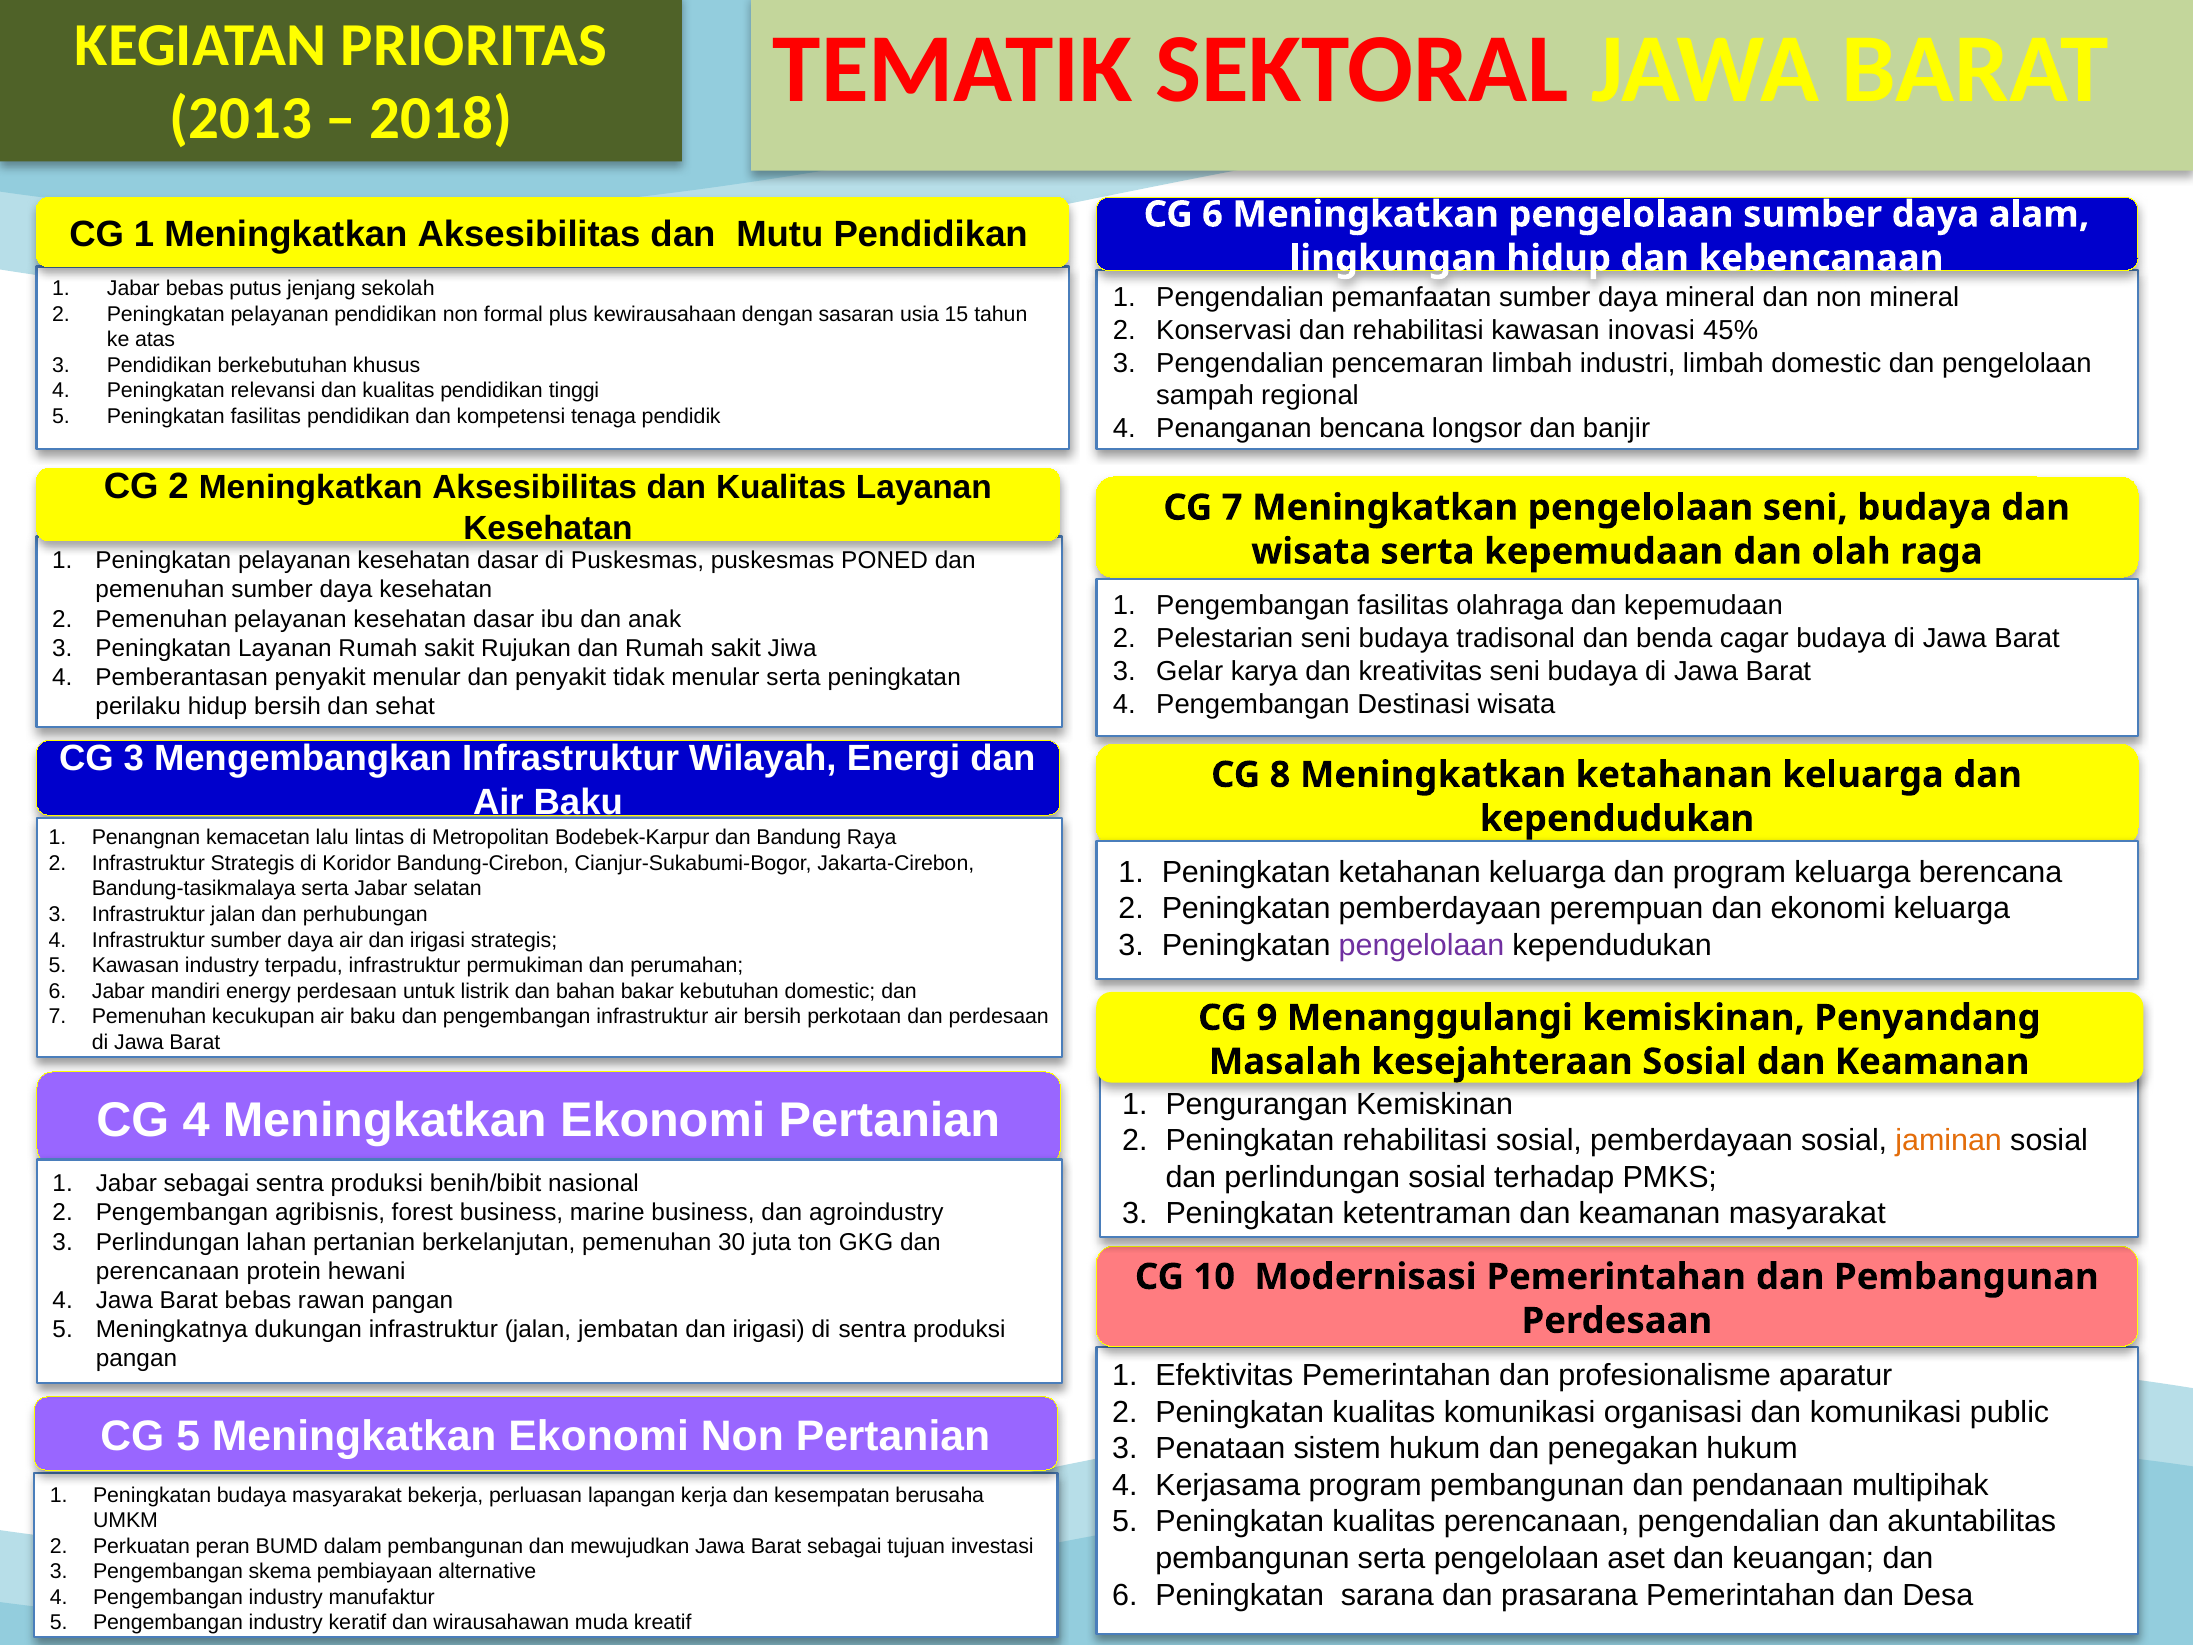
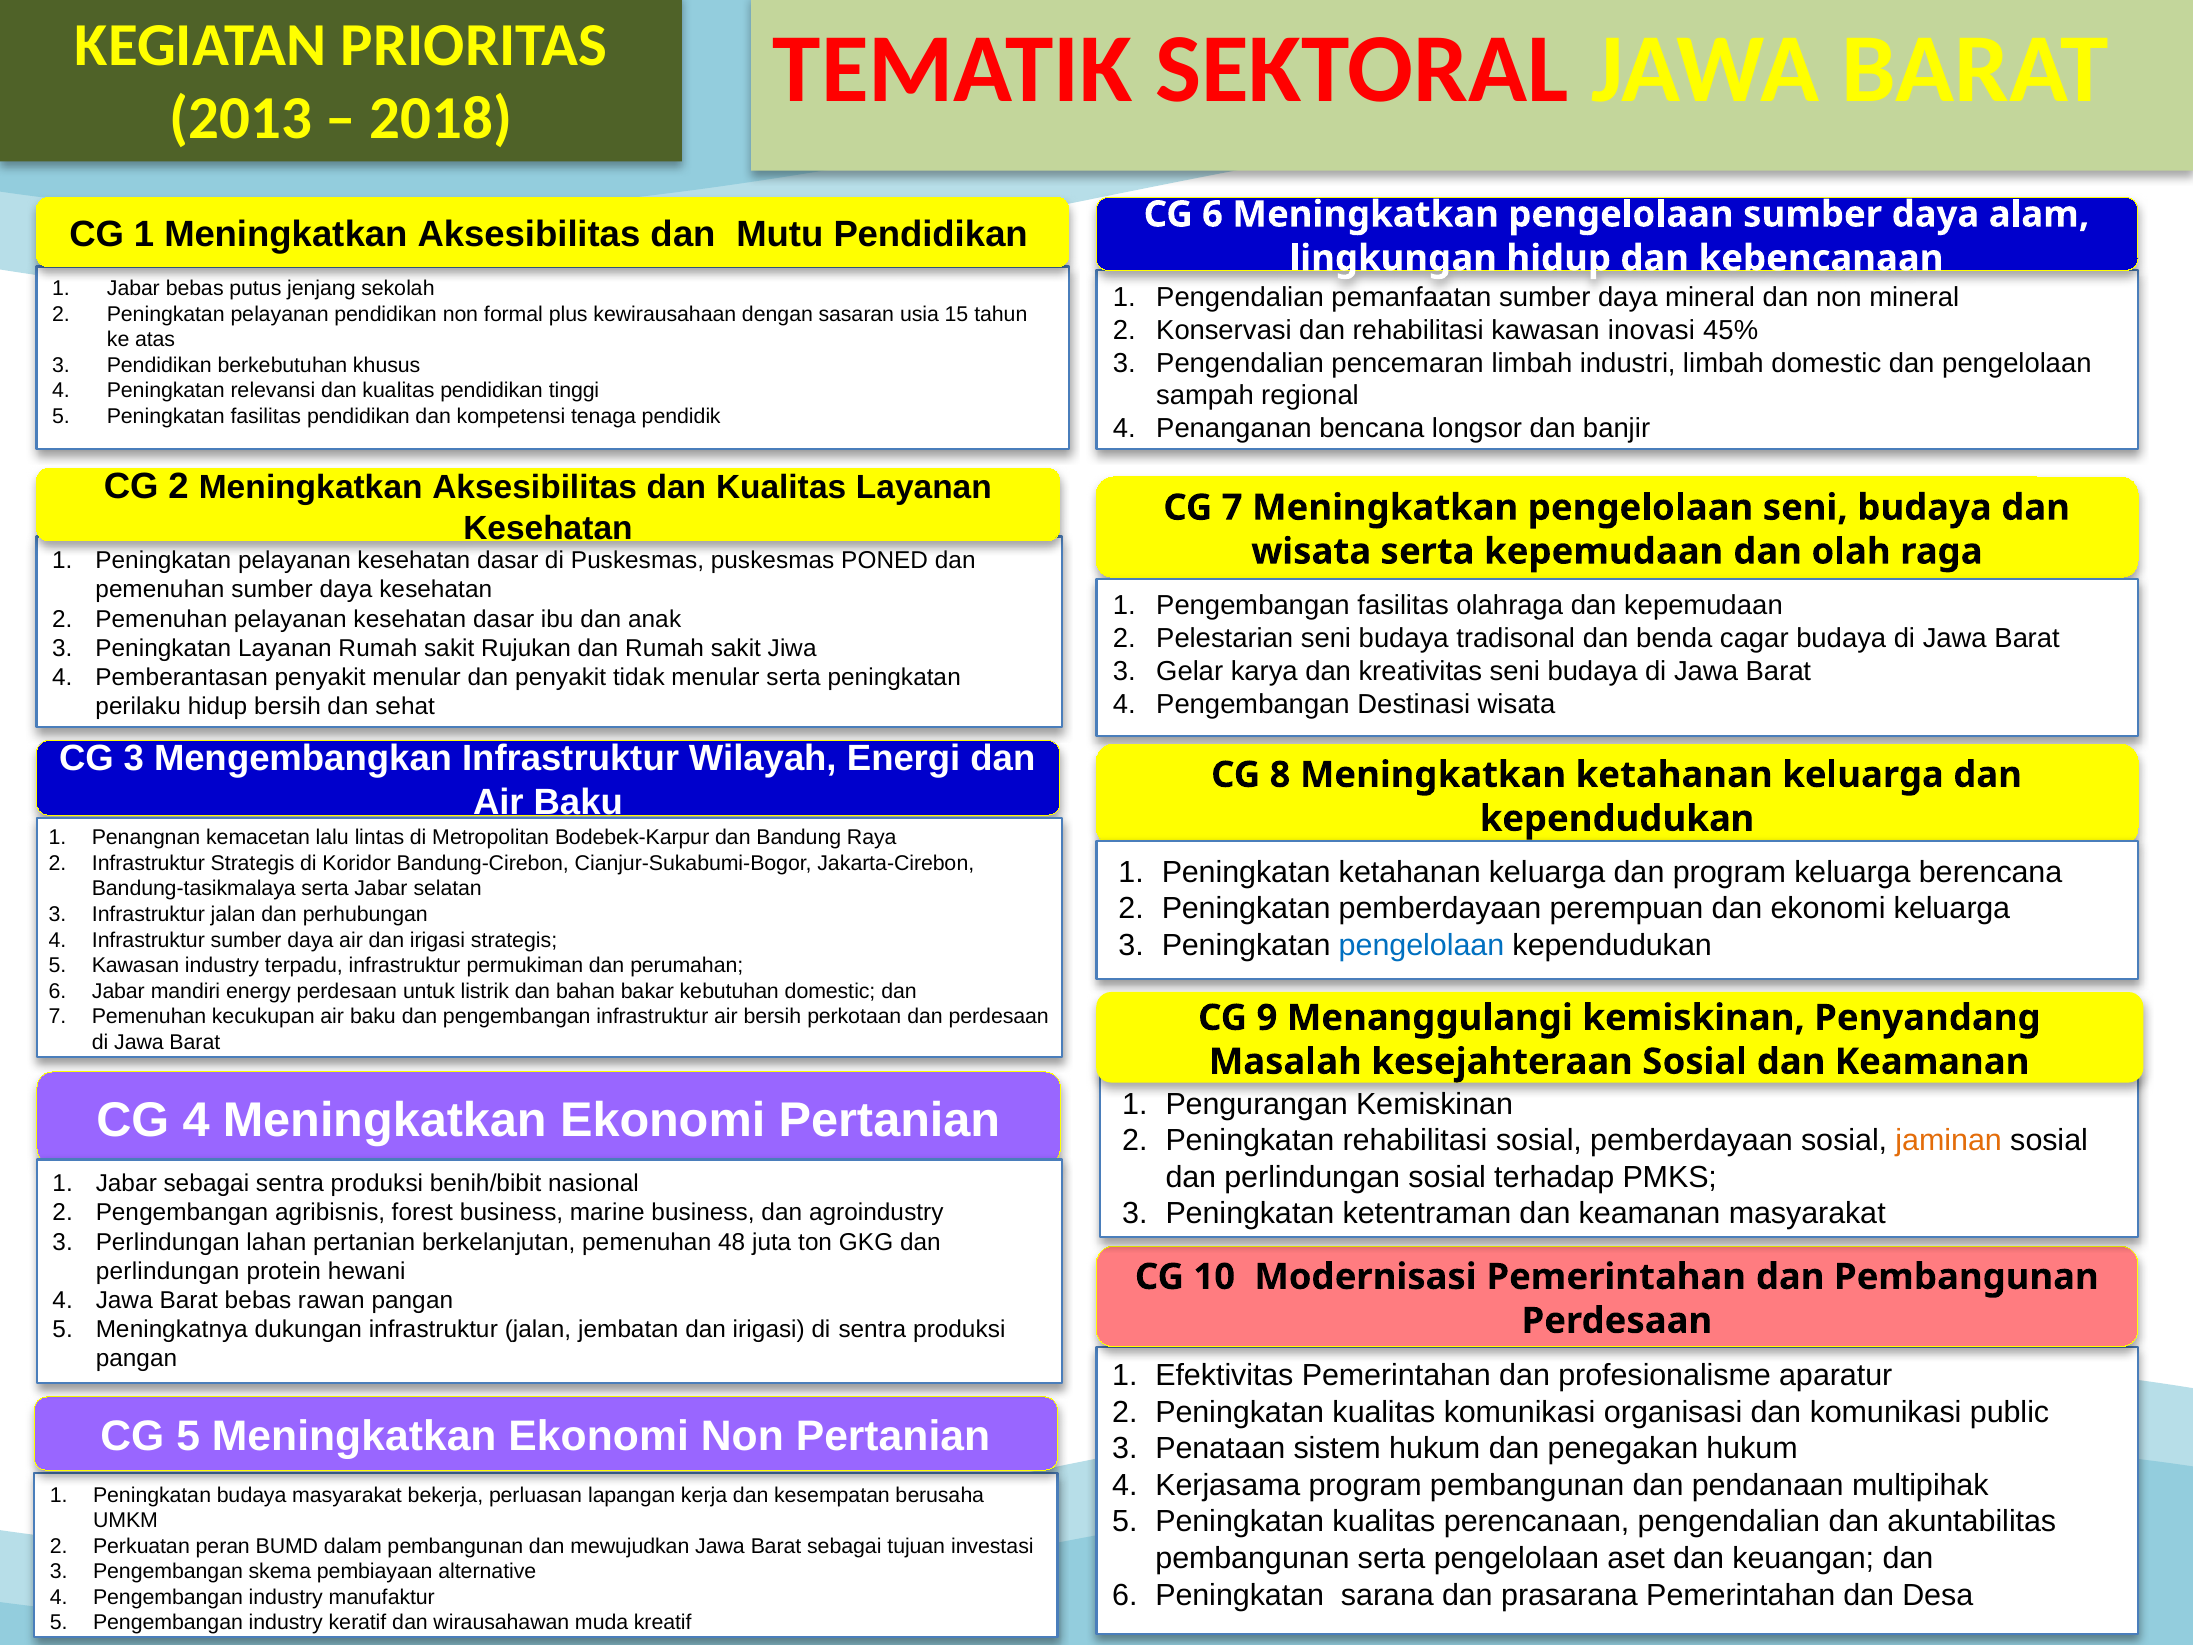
pengelolaan at (1421, 945) colour: purple -> blue
30: 30 -> 48
perencanaan at (168, 1271): perencanaan -> perlindungan
